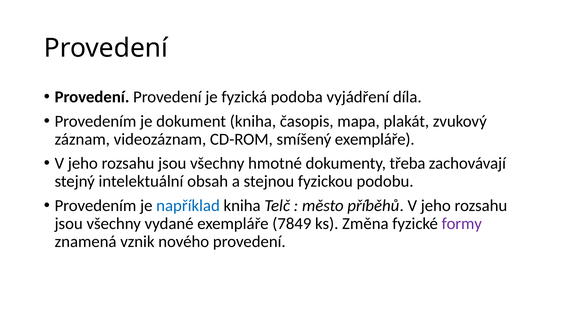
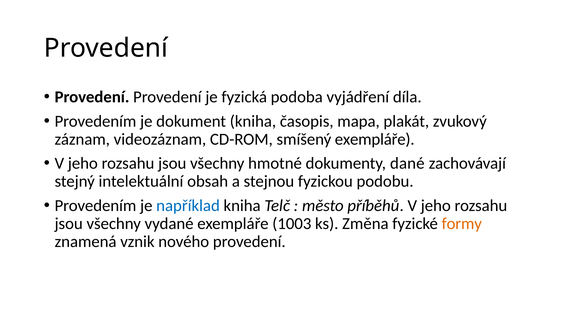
třeba: třeba -> dané
7849: 7849 -> 1003
formy colour: purple -> orange
